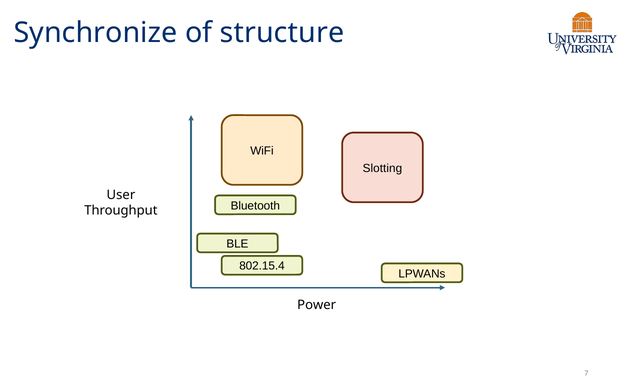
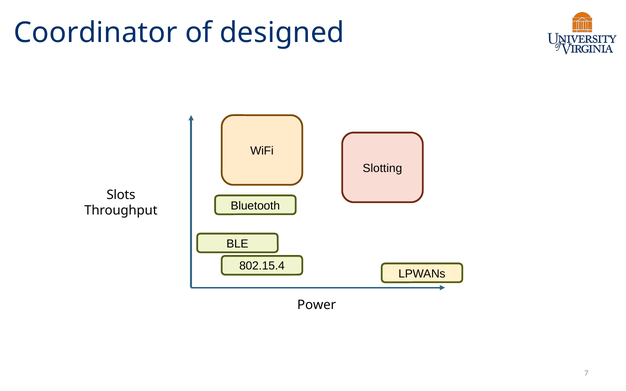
Synchronize: Synchronize -> Coordinator
structure: structure -> designed
User: User -> Slots
